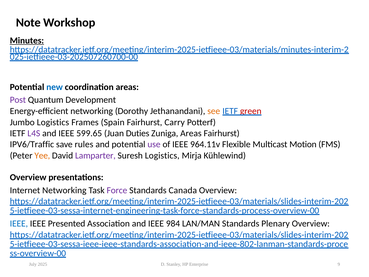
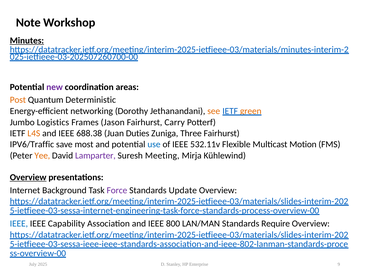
new colour: blue -> purple
Post colour: purple -> orange
Development: Development -> Deterministic
green colour: red -> orange
Spain: Spain -> Jason
L4S colour: purple -> orange
599.65: 599.65 -> 688.38
Zuniga Areas: Areas -> Three
rules: rules -> most
use colour: purple -> blue
964.11v: 964.11v -> 532.11v
Suresh Logistics: Logistics -> Meeting
Overview at (28, 177) underline: none -> present
Internet Networking: Networking -> Background
Canada: Canada -> Update
Presented: Presented -> Capability
984: 984 -> 800
Plenary: Plenary -> Require
